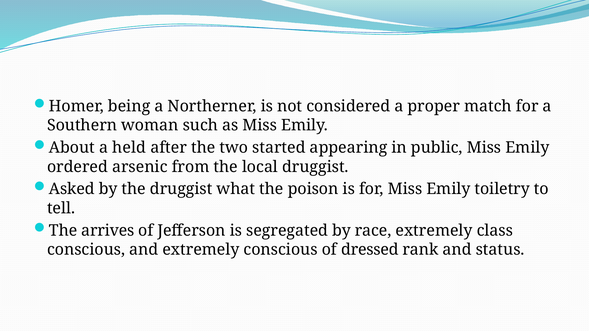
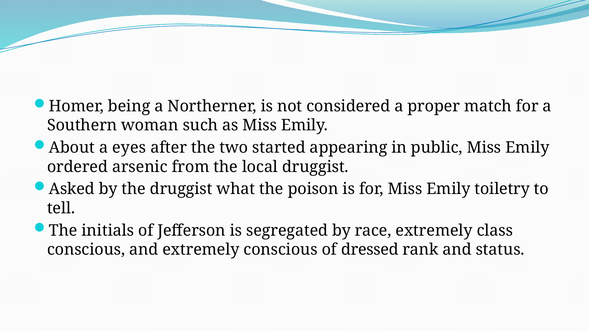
held: held -> eyes
arrives: arrives -> initials
